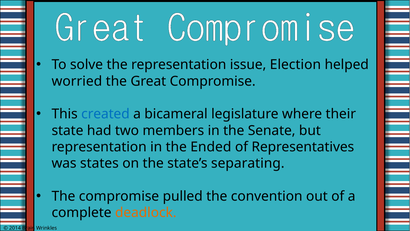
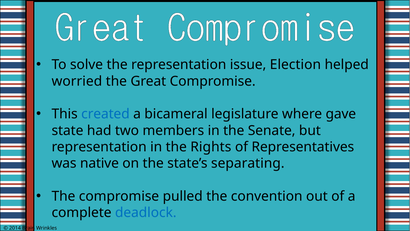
their: their -> gave
Ended: Ended -> Rights
states: states -> native
deadlock colour: orange -> blue
